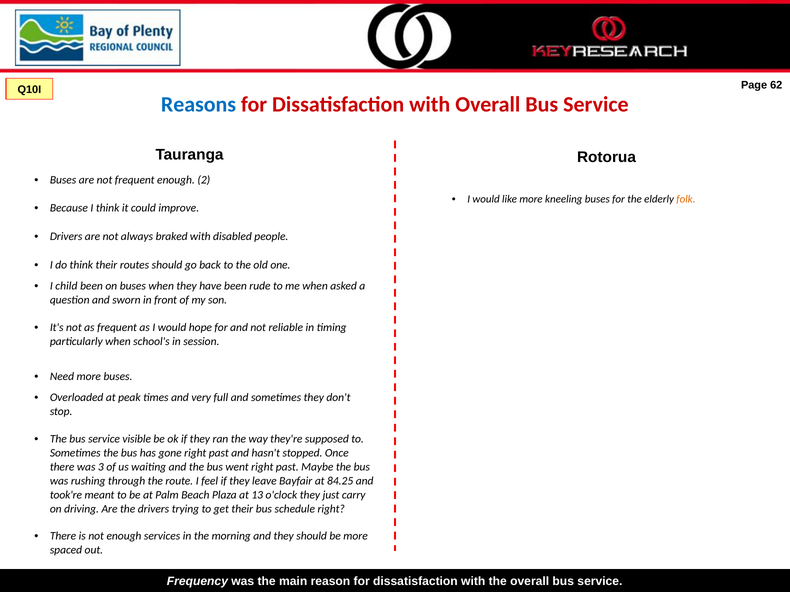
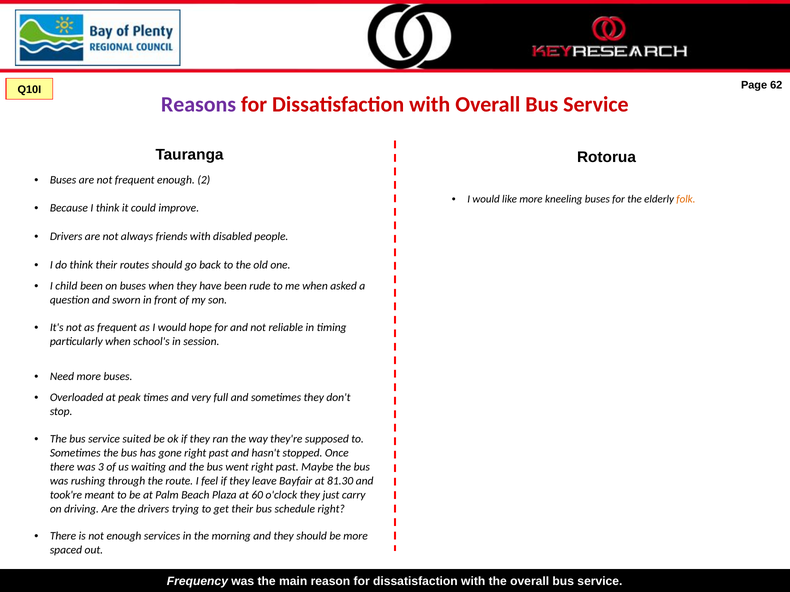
Reasons colour: blue -> purple
braked: braked -> friends
visible: visible -> suited
84.25: 84.25 -> 81.30
13: 13 -> 60
